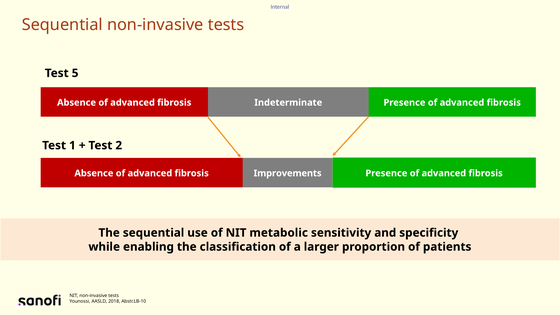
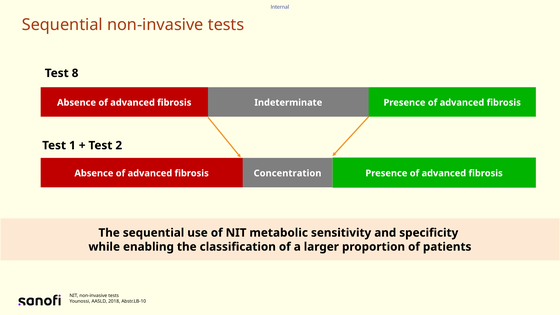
5: 5 -> 8
Improvements: Improvements -> Concentration
